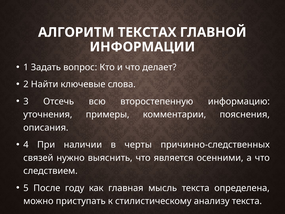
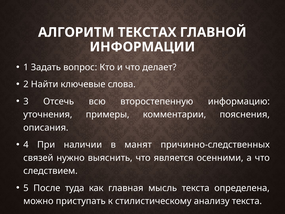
черты: черты -> манят
году: году -> туда
